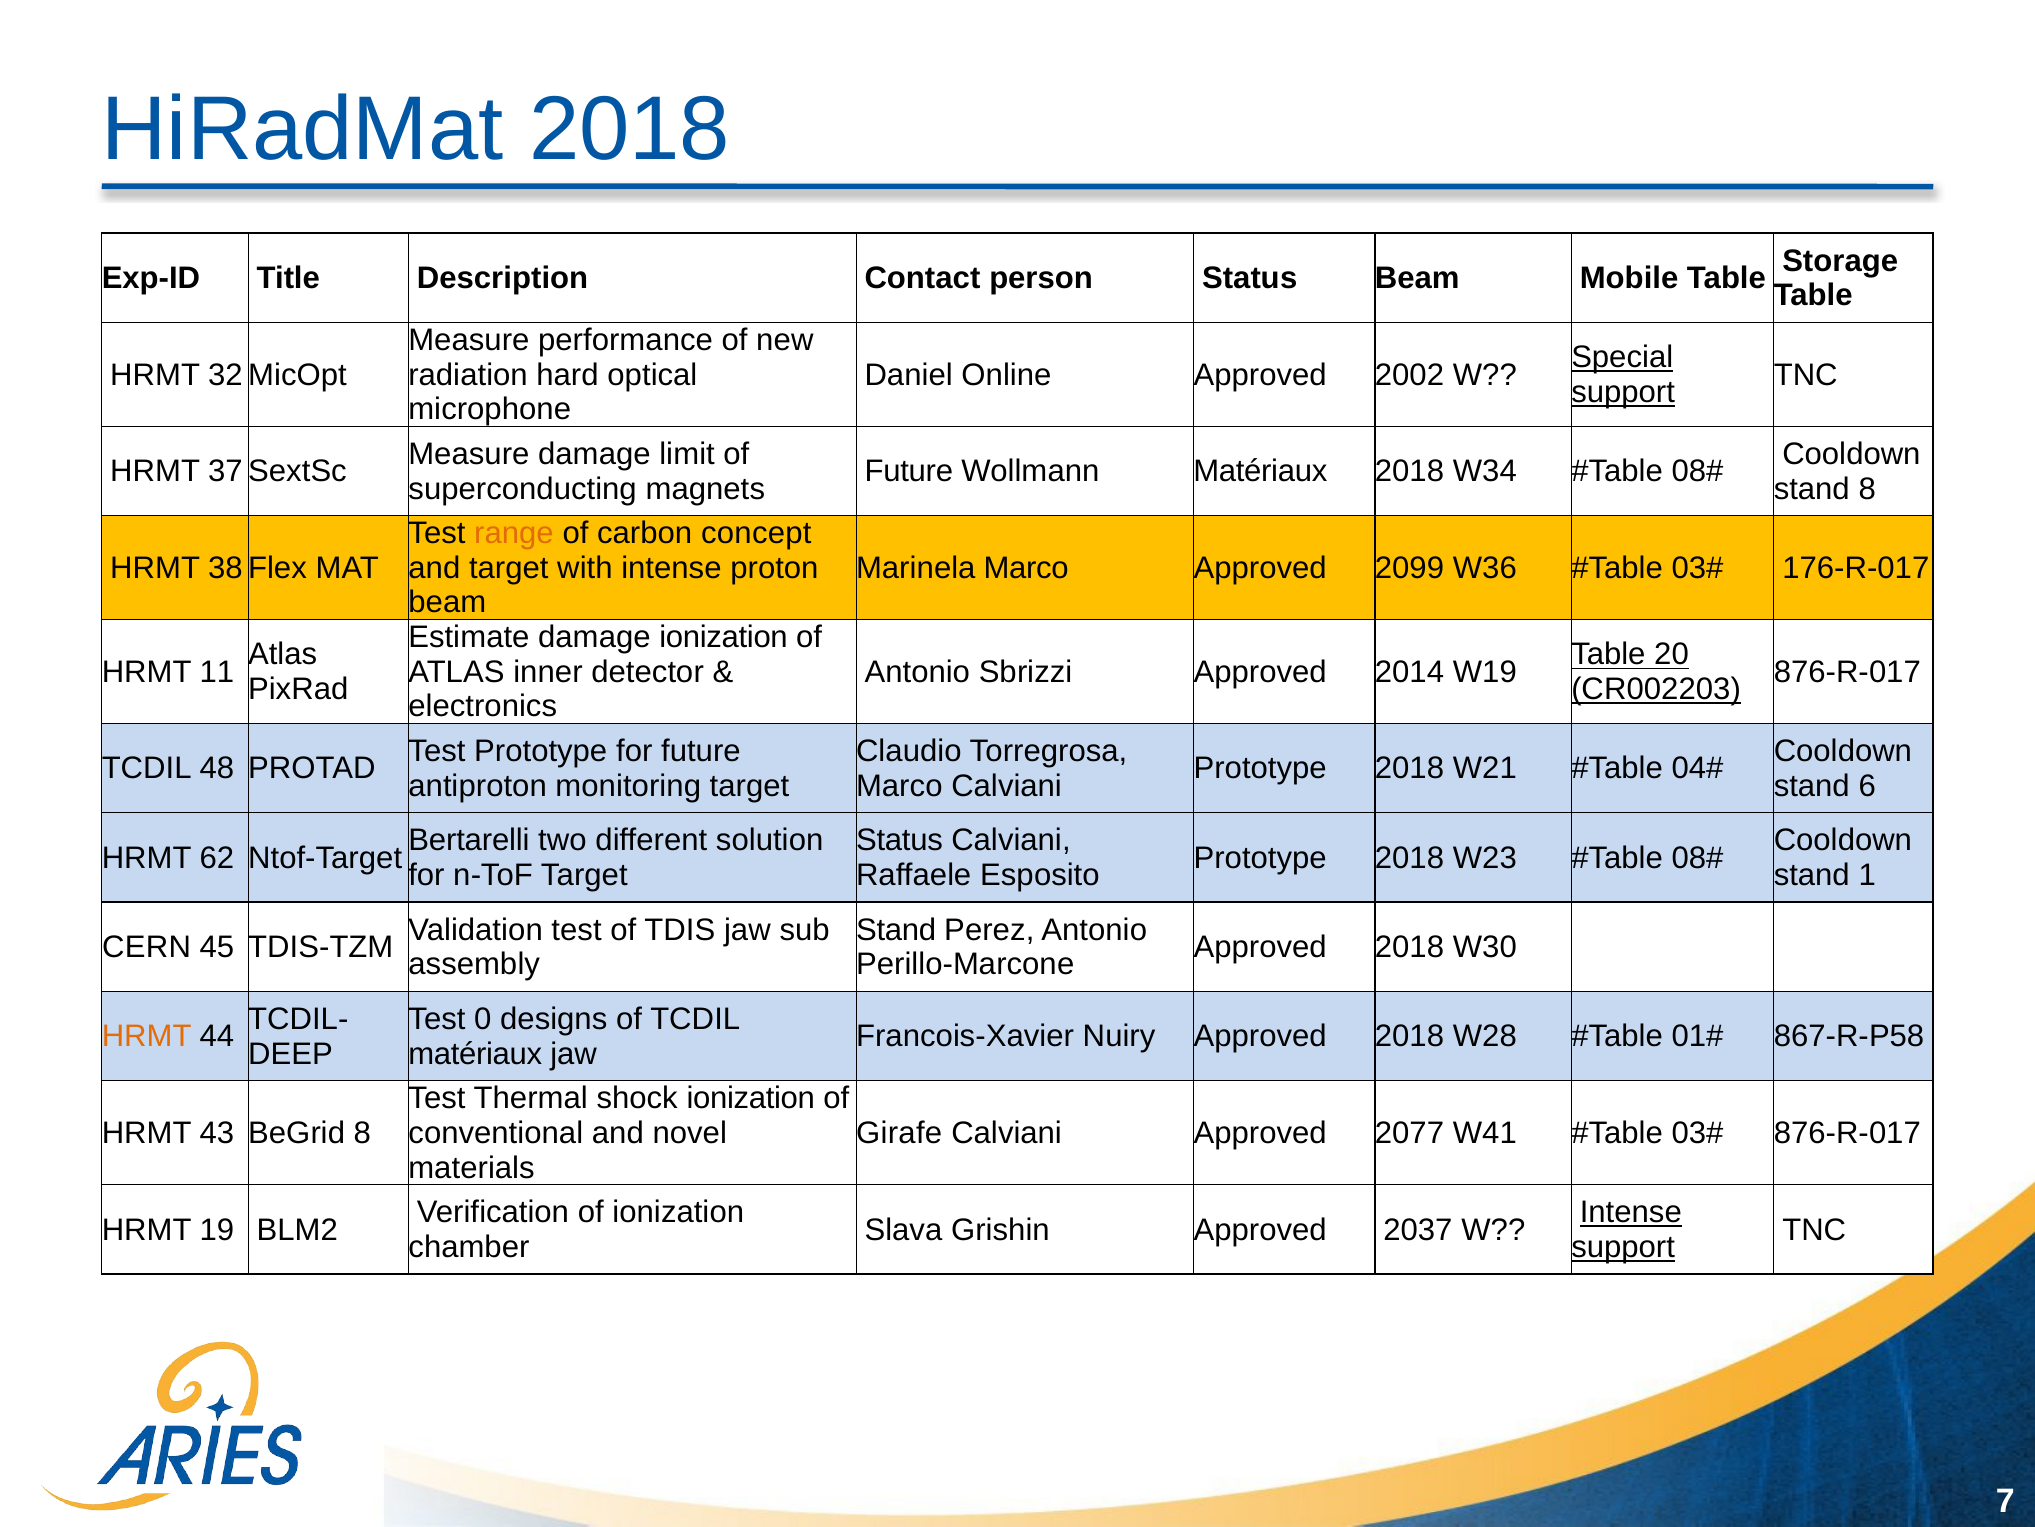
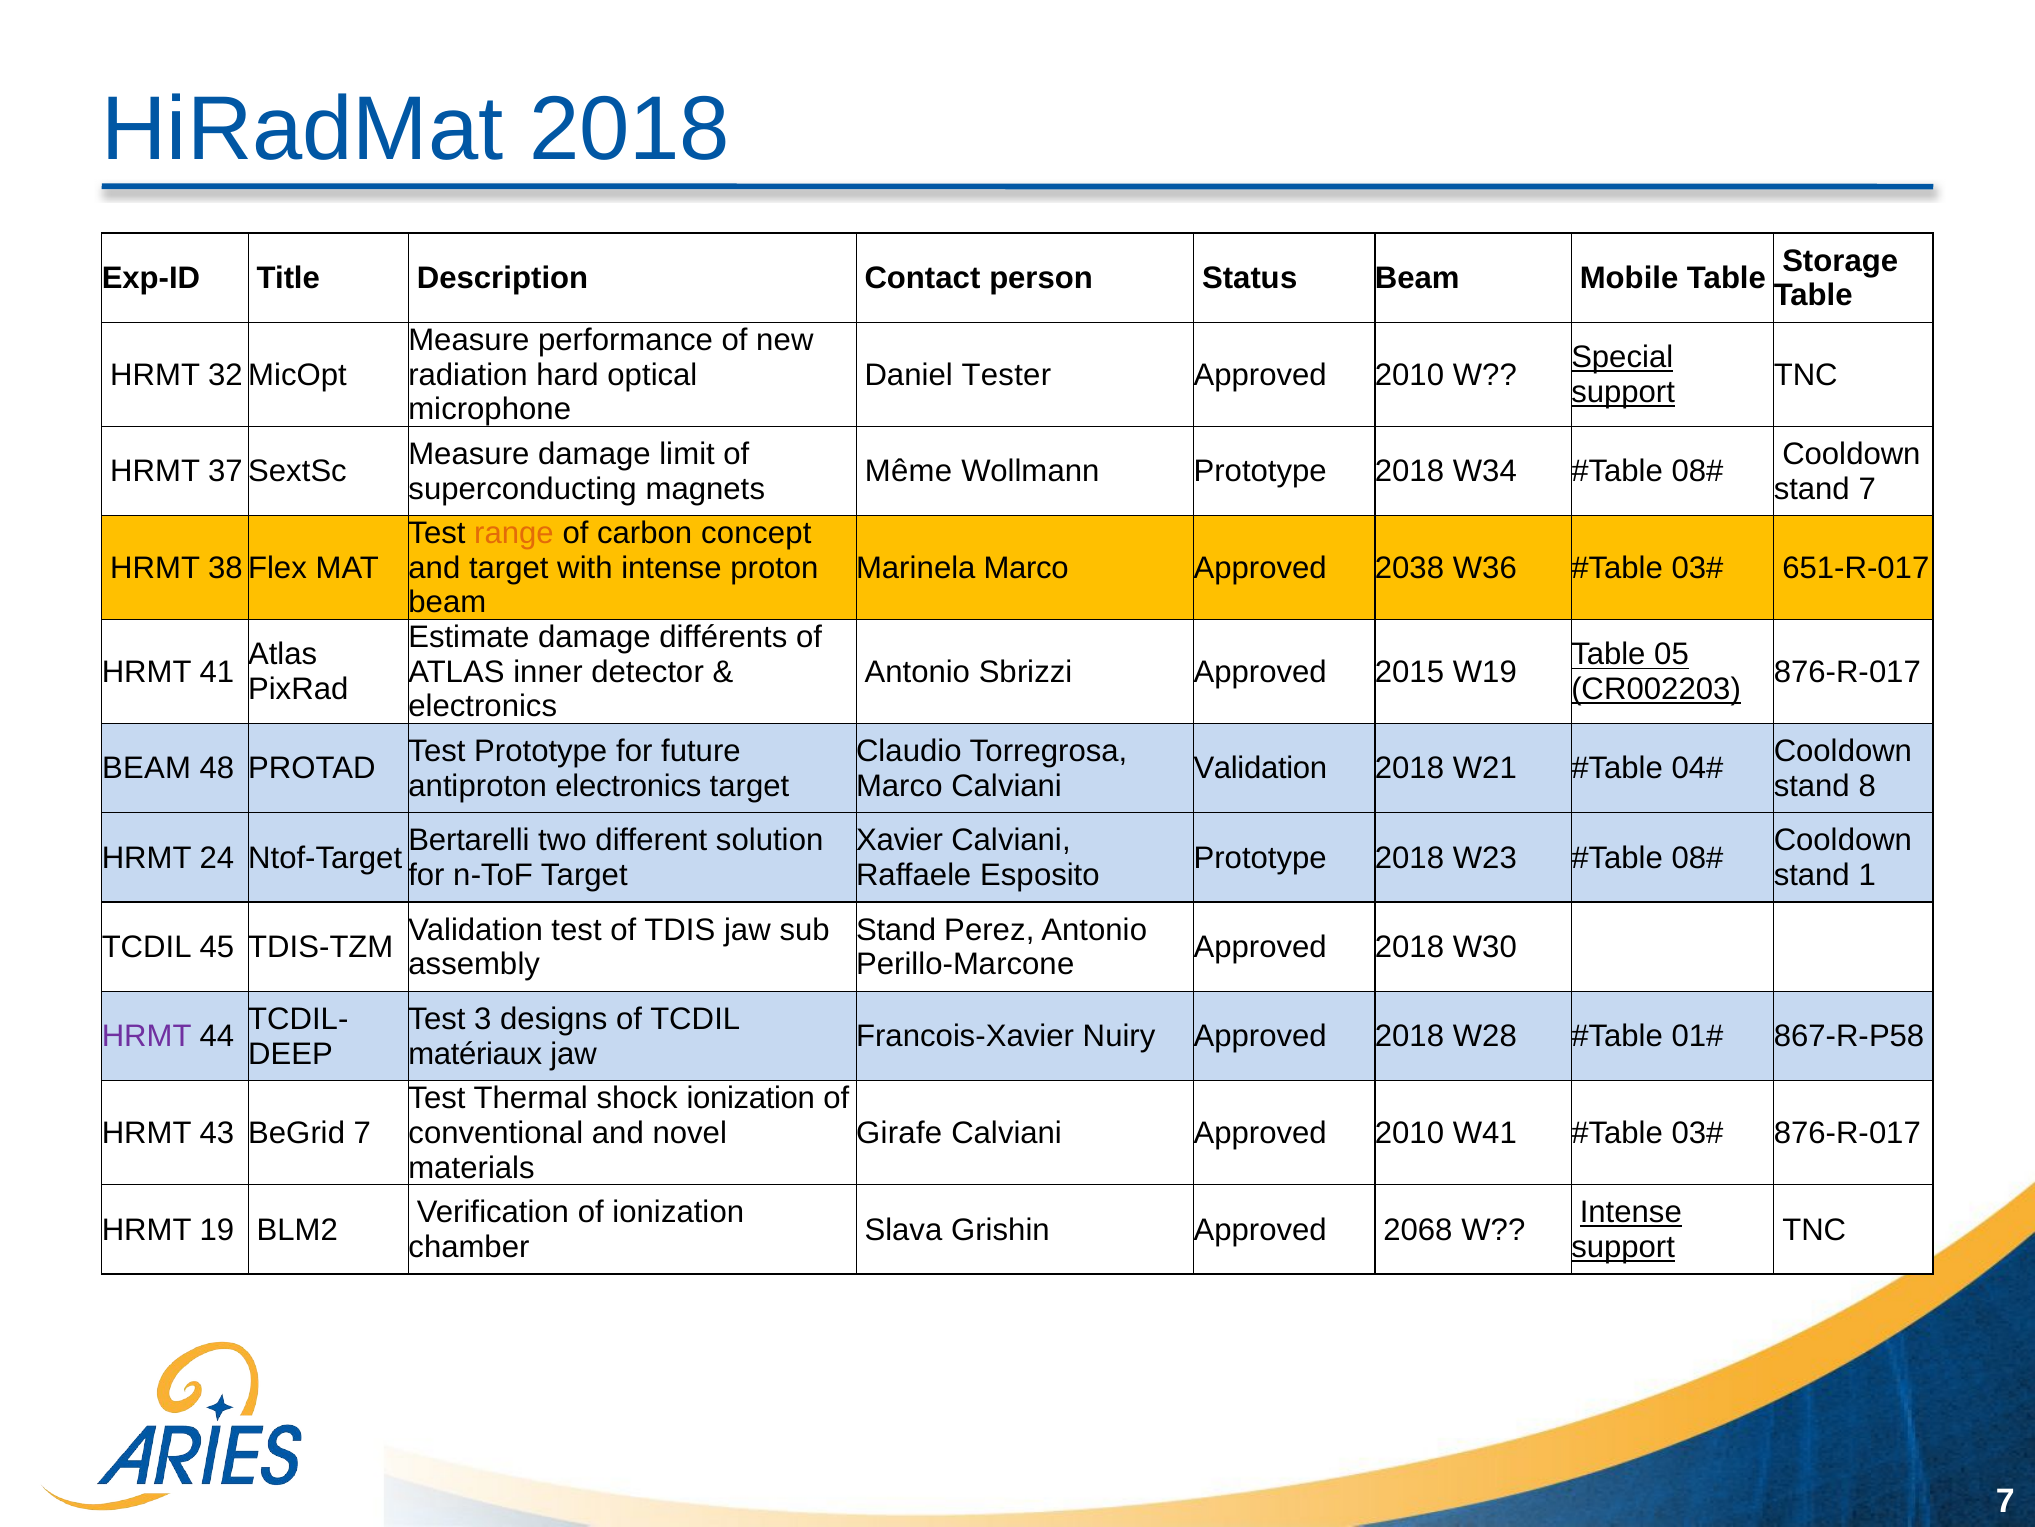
Online: Online -> Tester
2002 at (1409, 375): 2002 -> 2010
Future at (909, 471): Future -> Même
Wollmann Matériaux: Matériaux -> Prototype
stand 8: 8 -> 7
2099: 2099 -> 2038
176-R-017: 176-R-017 -> 651-R-017
damage ionization: ionization -> différents
20: 20 -> 05
11: 11 -> 41
2014: 2014 -> 2015
TCDIL at (147, 768): TCDIL -> BEAM
Prototype at (1260, 768): Prototype -> Validation
antiproton monitoring: monitoring -> electronics
6: 6 -> 8
Status at (899, 840): Status -> Xavier
62: 62 -> 24
CERN at (147, 947): CERN -> TCDIL
0: 0 -> 3
HRMT at (147, 1036) colour: orange -> purple
BeGrid 8: 8 -> 7
Calviani Approved 2077: 2077 -> 2010
2037: 2037 -> 2068
